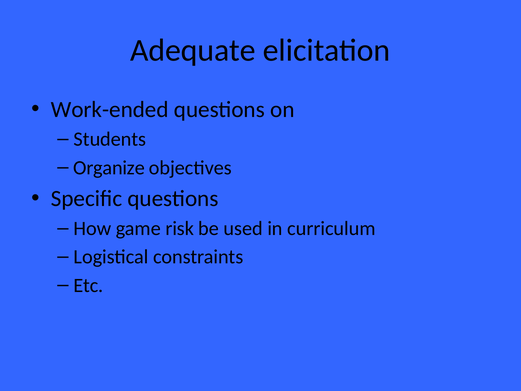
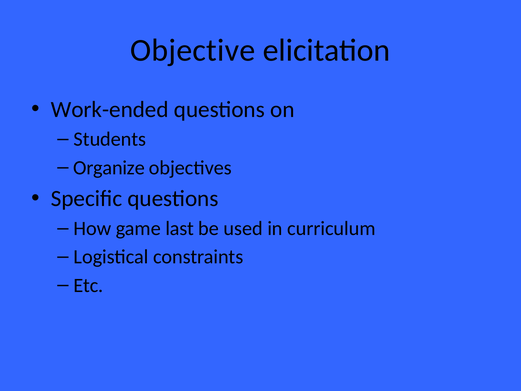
Adequate: Adequate -> Objective
risk: risk -> last
